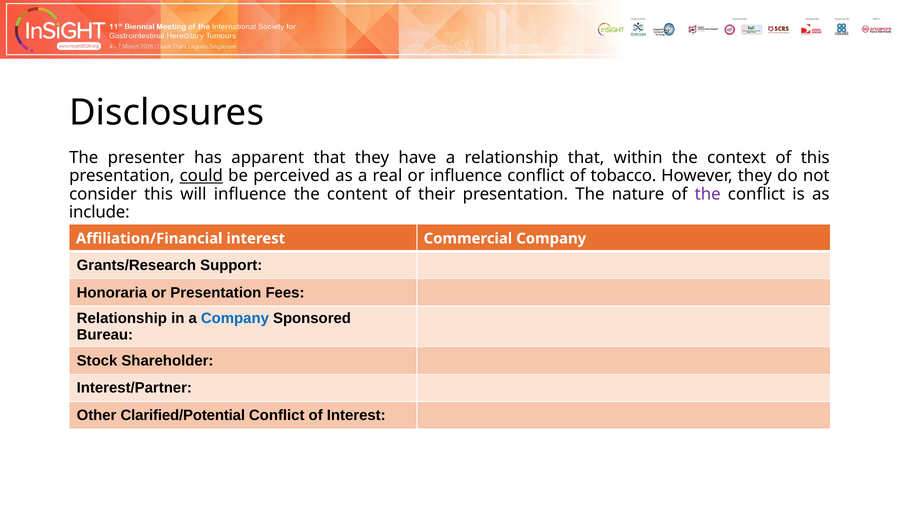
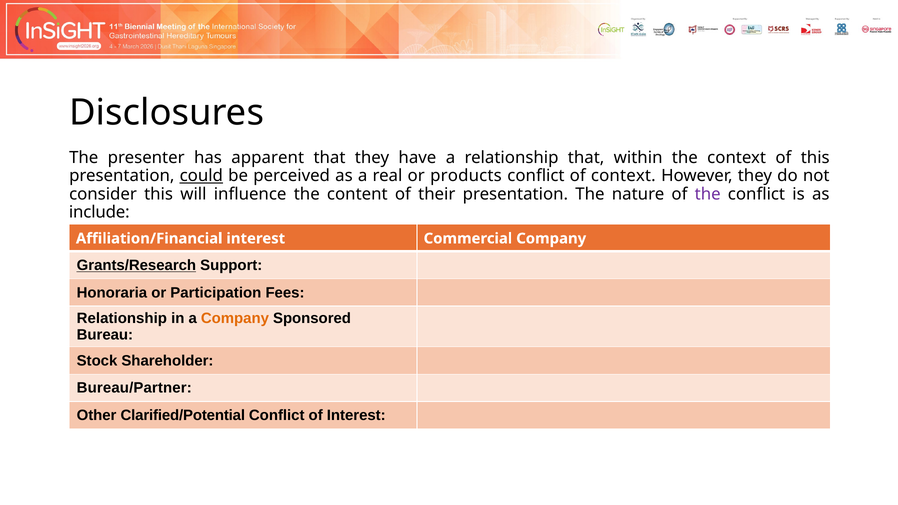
or influence: influence -> products
of tobacco: tobacco -> context
Grants/Research underline: none -> present
or Presentation: Presentation -> Participation
Company at (235, 318) colour: blue -> orange
Interest/Partner: Interest/Partner -> Bureau/Partner
